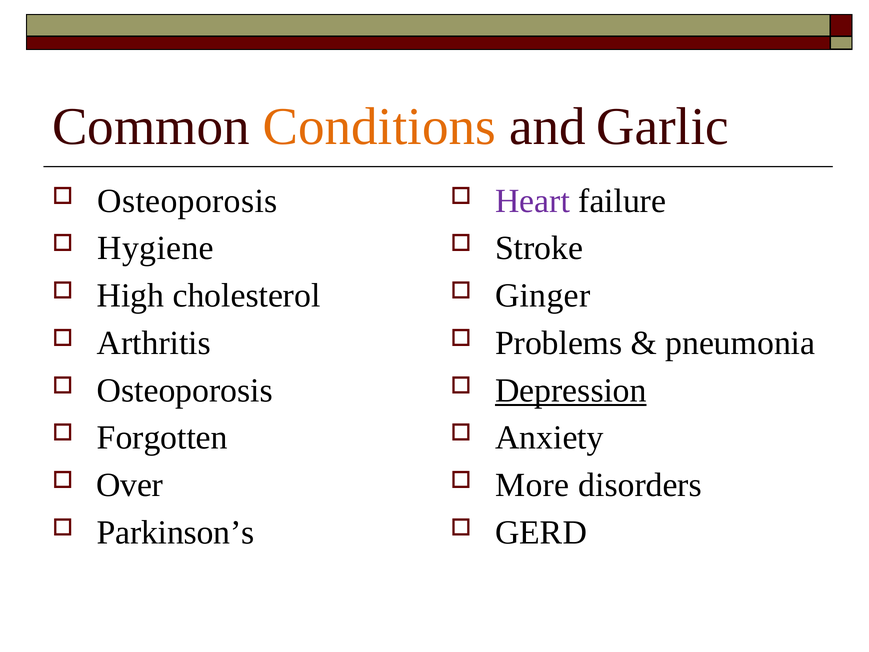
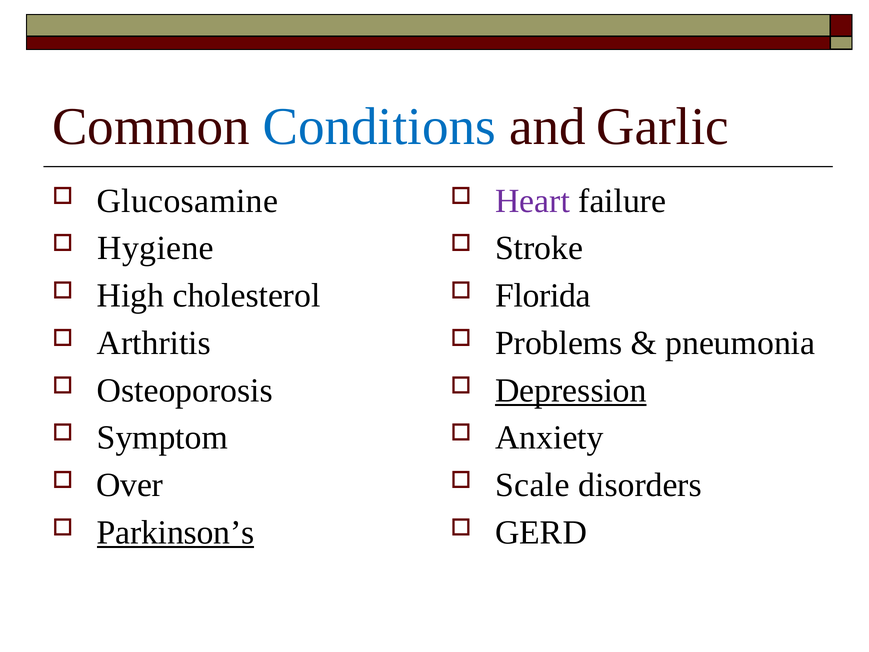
Conditions colour: orange -> blue
Osteoporosis at (187, 201): Osteoporosis -> Glucosamine
Ginger: Ginger -> Florida
Forgotten: Forgotten -> Symptom
More: More -> Scale
Parkinson’s underline: none -> present
